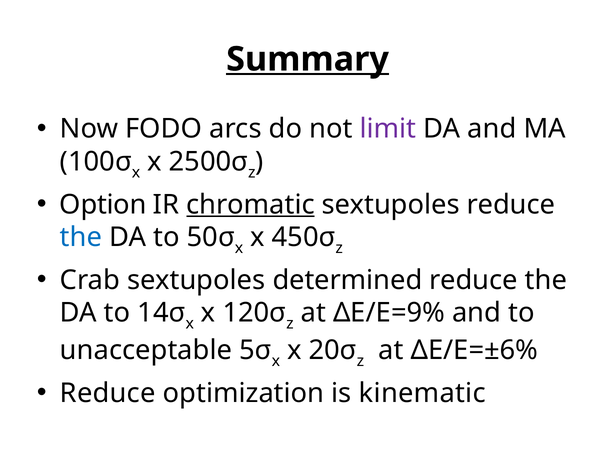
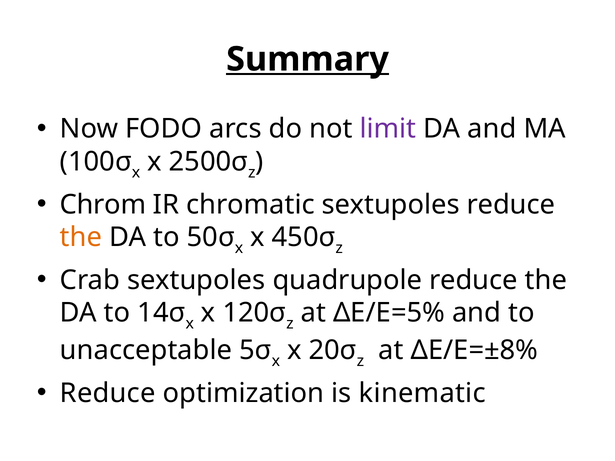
Option: Option -> Chrom
chromatic underline: present -> none
the at (81, 237) colour: blue -> orange
determined: determined -> quadrupole
ΔE/E=9%: ΔE/E=9% -> ΔE/E=5%
ΔE/E=±6%: ΔE/E=±6% -> ΔE/E=±8%
